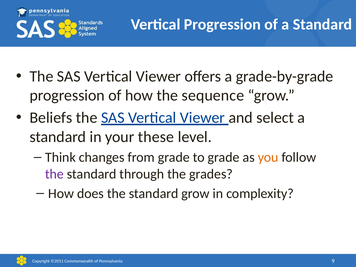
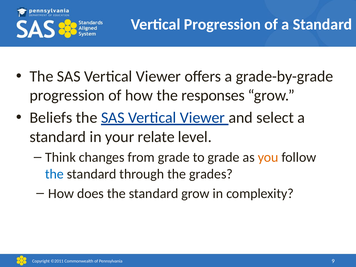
sequence: sequence -> responses
these: these -> relate
the at (54, 174) colour: purple -> blue
